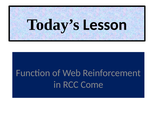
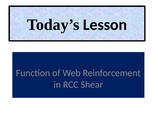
Come: Come -> Shear
